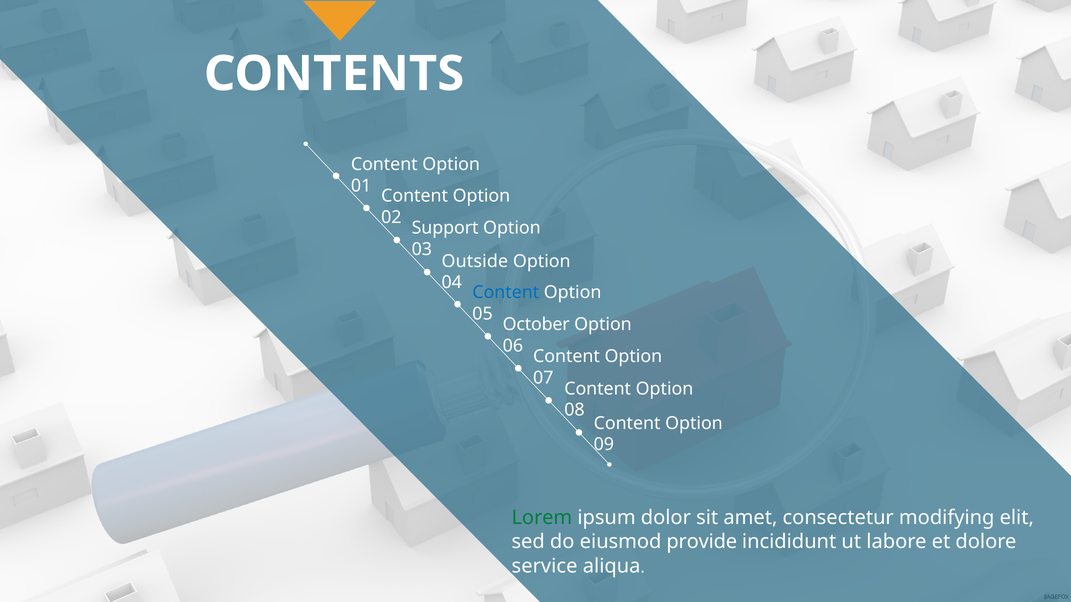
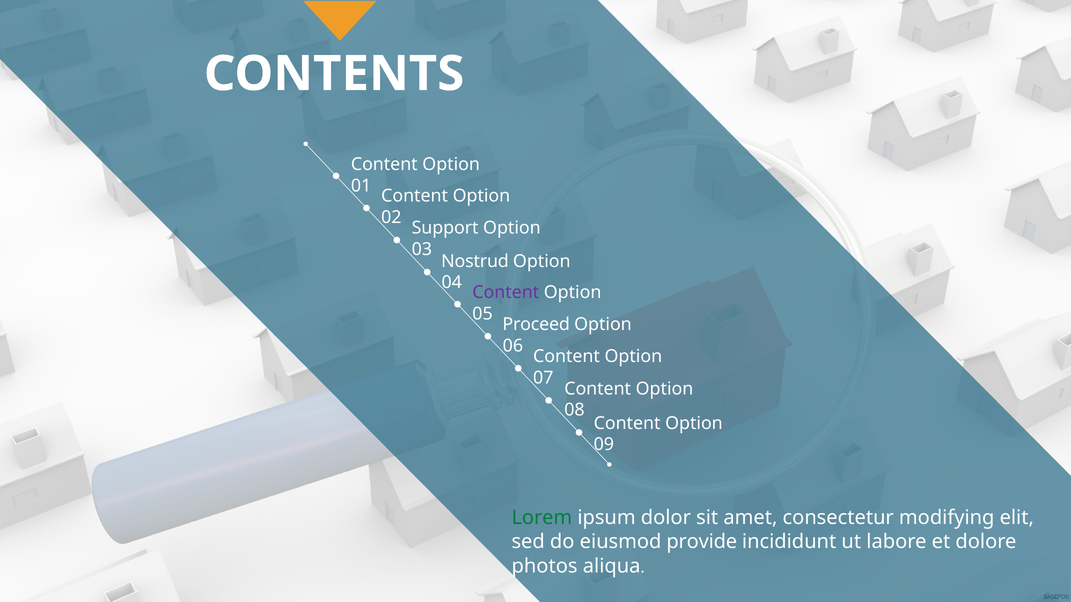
Outside: Outside -> Nostrud
Content at (506, 293) colour: blue -> purple
October: October -> Proceed
service: service -> photos
